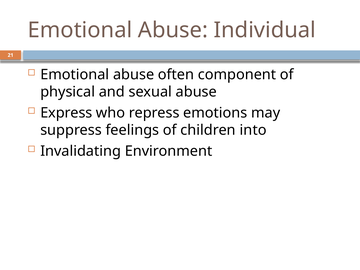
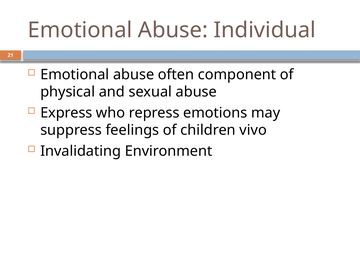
into: into -> vivo
